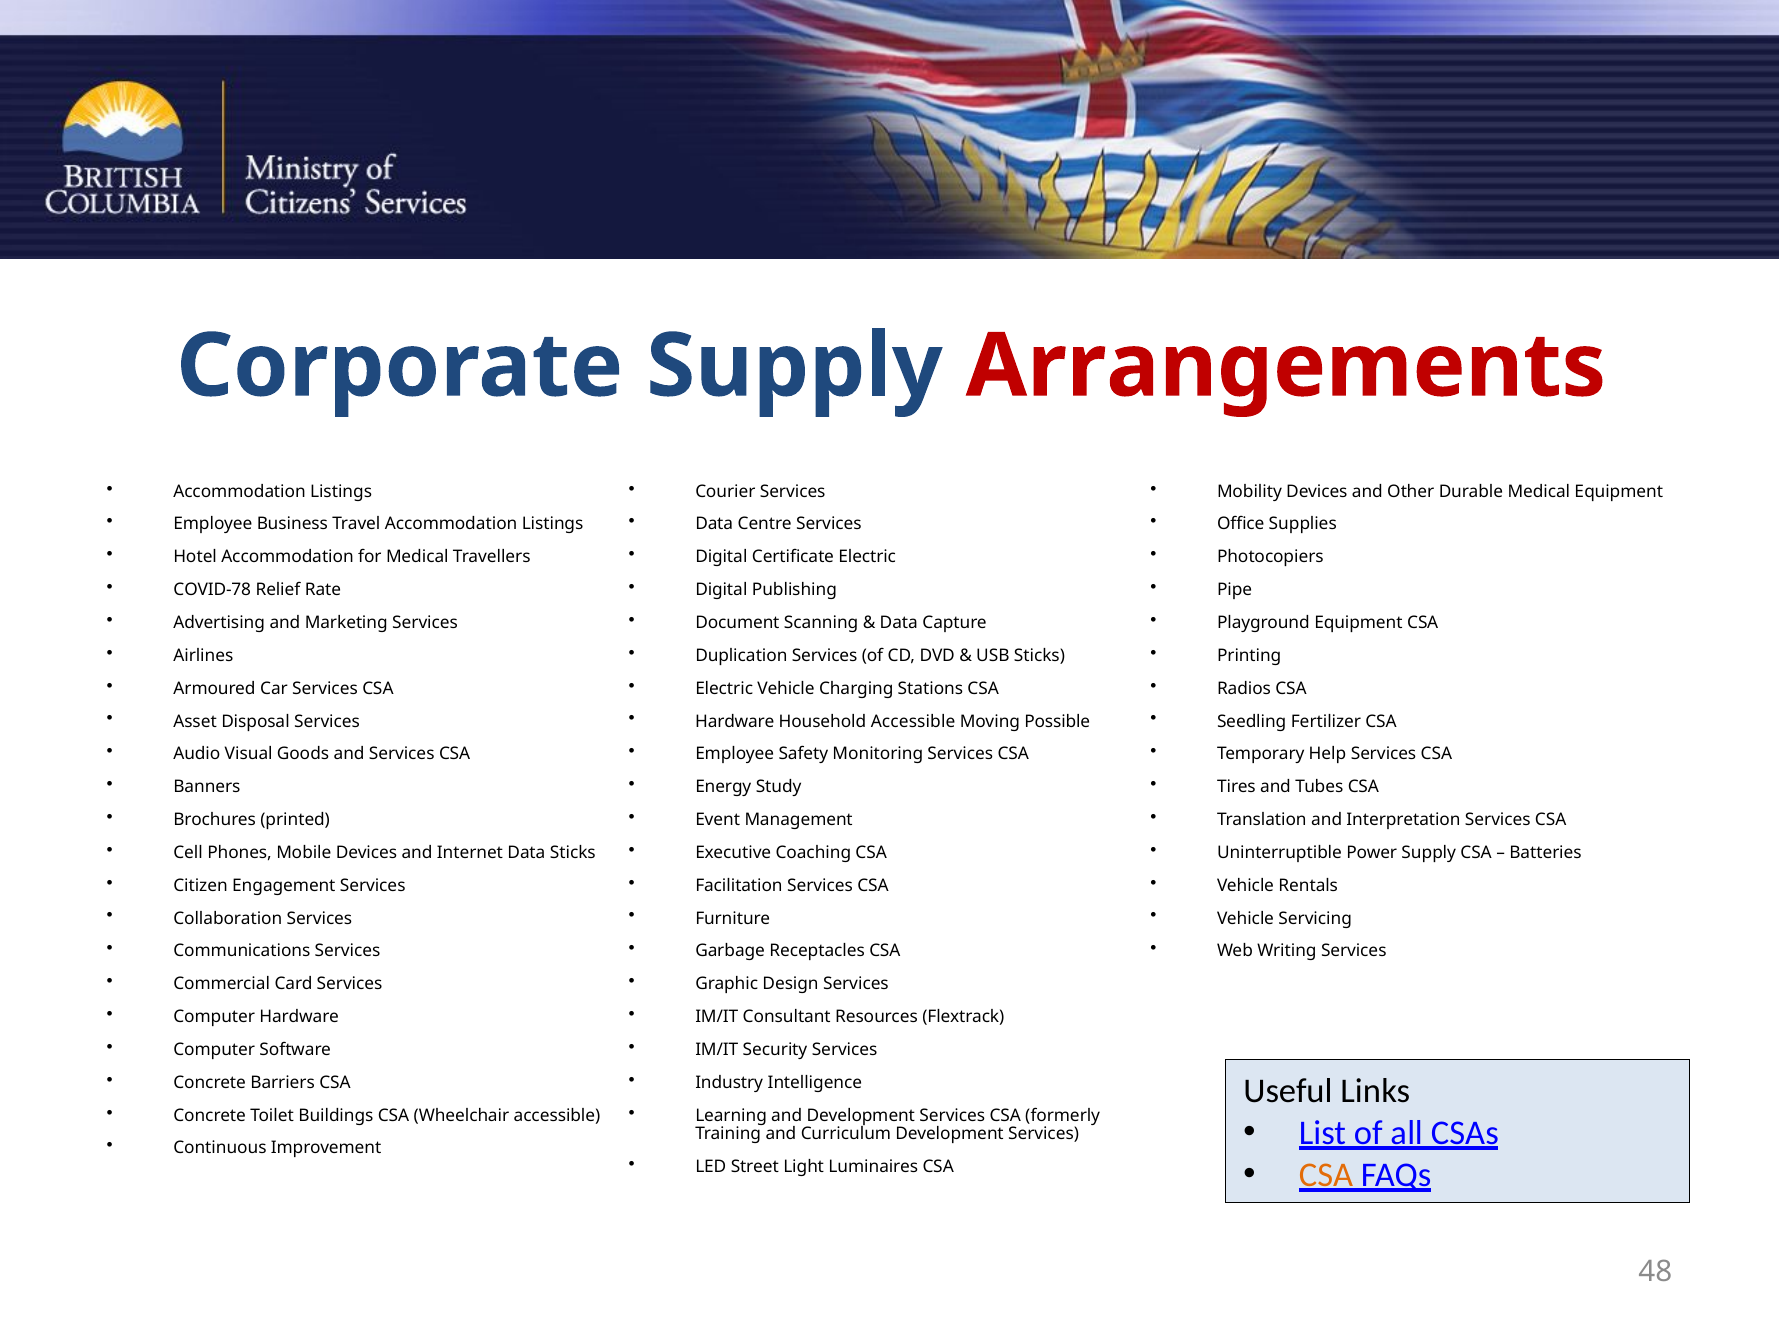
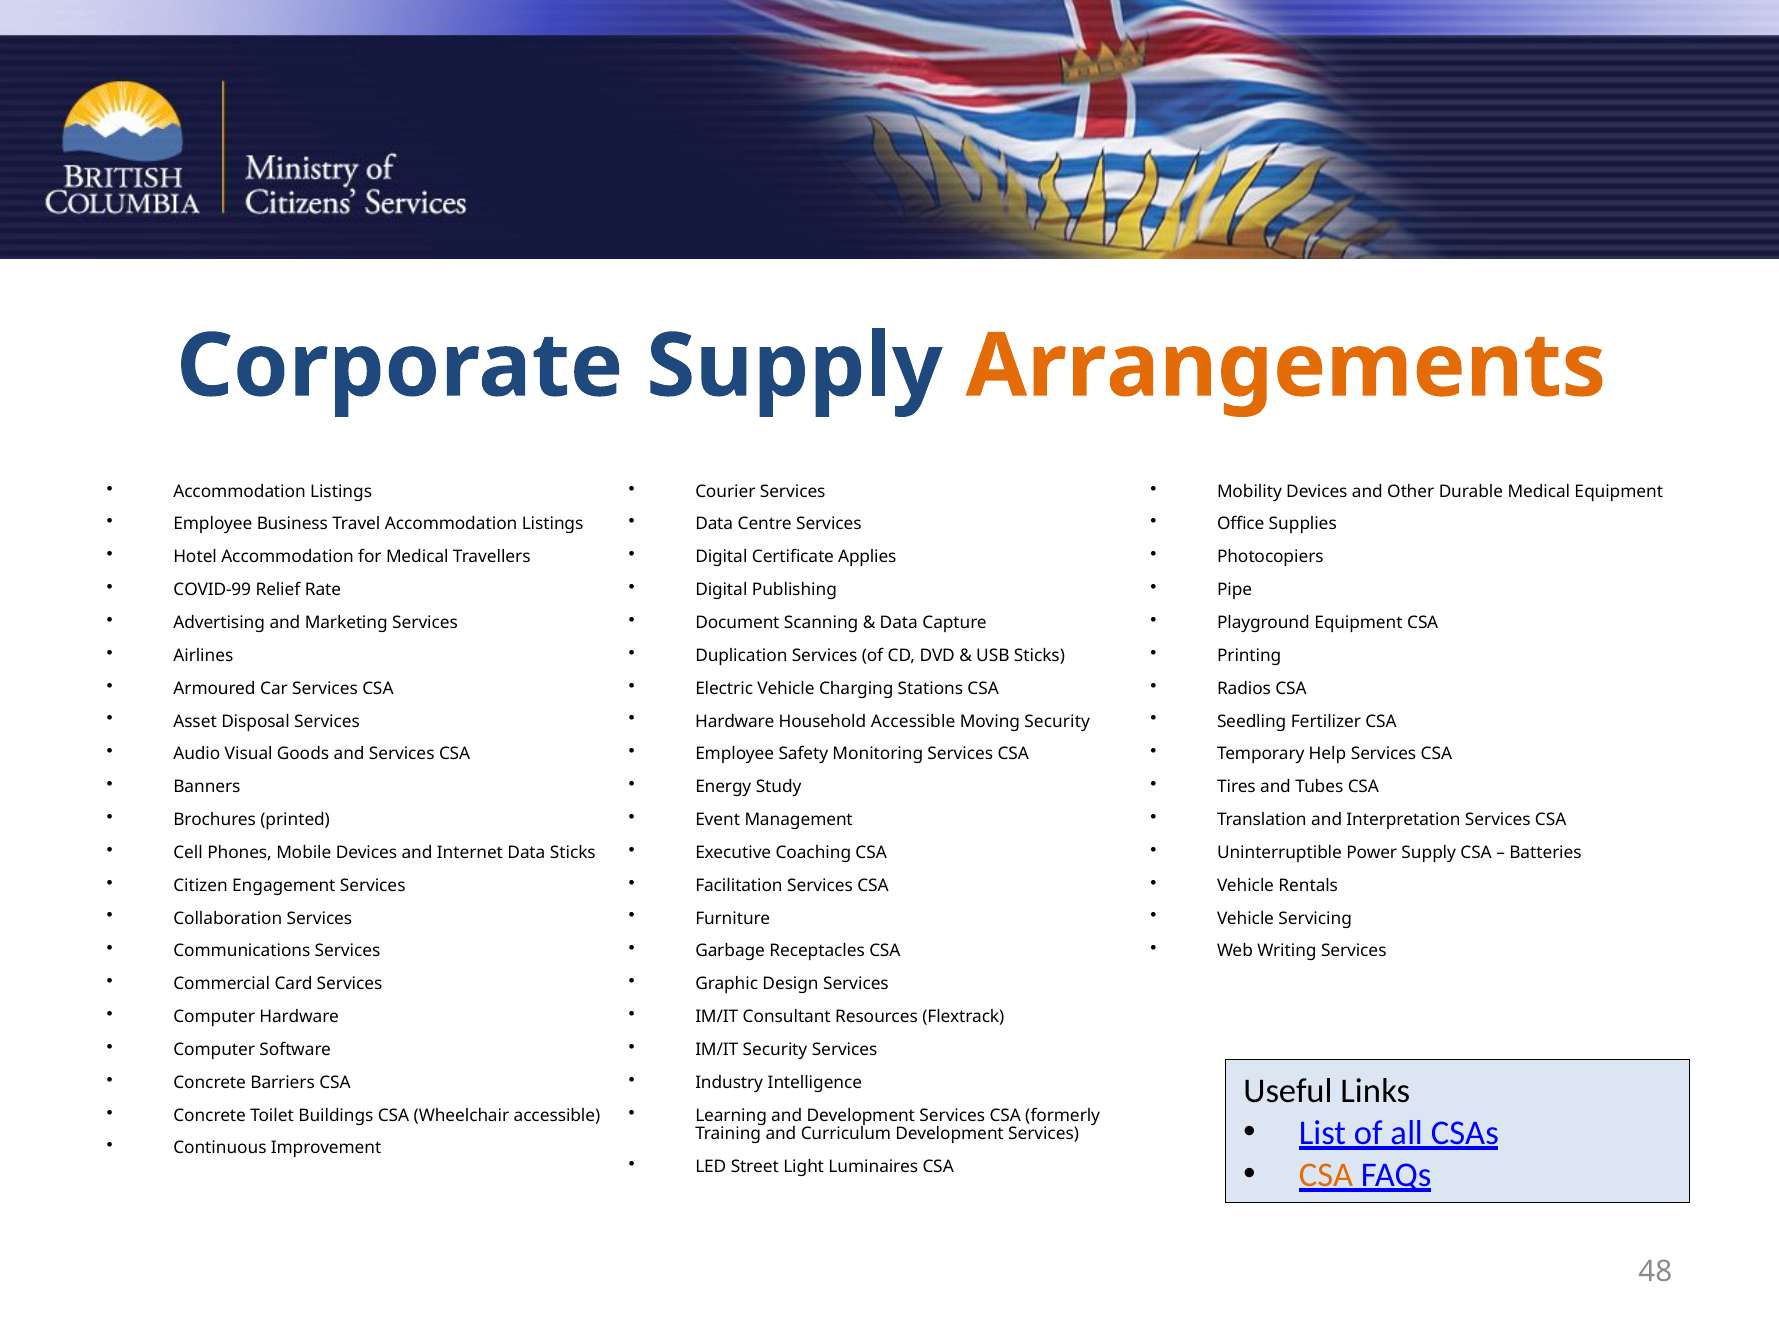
Arrangements colour: red -> orange
Certificate Electric: Electric -> Applies
COVID-78: COVID-78 -> COVID-99
Moving Possible: Possible -> Security
